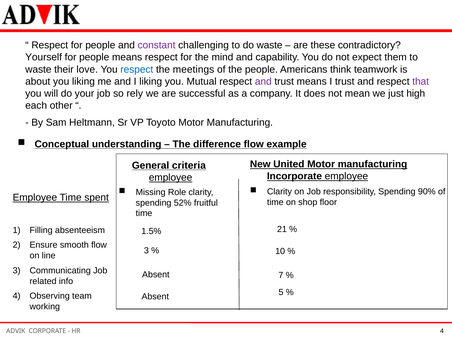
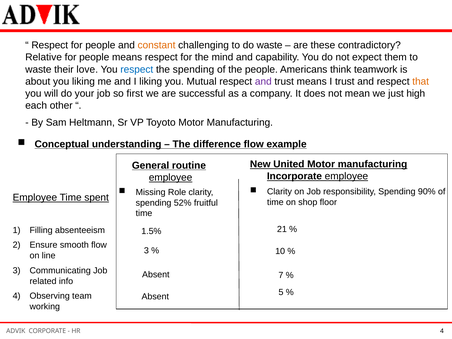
constant colour: purple -> orange
Yourself: Yourself -> Relative
the meetings: meetings -> spending
that colour: purple -> orange
rely: rely -> first
criteria: criteria -> routine
